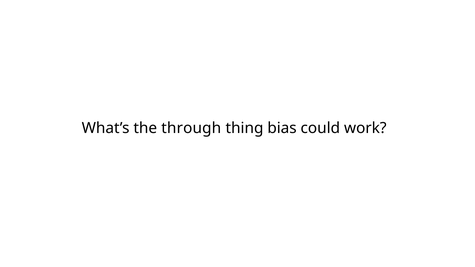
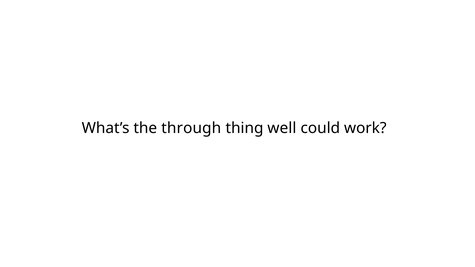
bias: bias -> well
